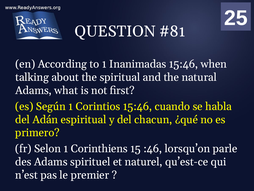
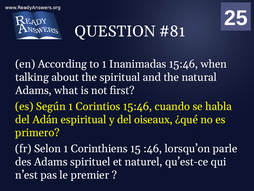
chacun: chacun -> oiseaux
